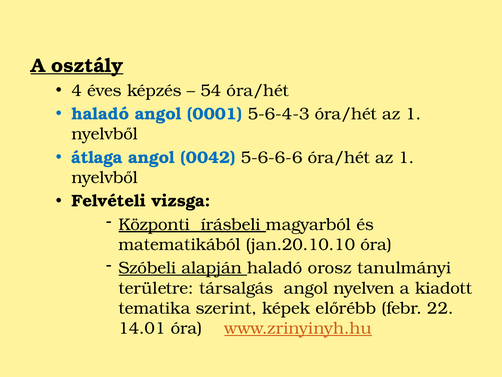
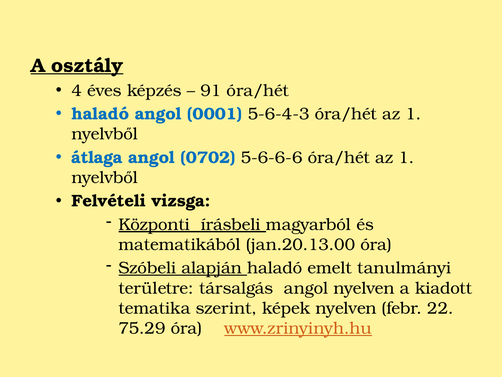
54: 54 -> 91
0042: 0042 -> 0702
jan.20.10.10: jan.20.10.10 -> jan.20.13.00
orosz: orosz -> emelt
képek előrébb: előrébb -> nyelven
14.01: 14.01 -> 75.29
